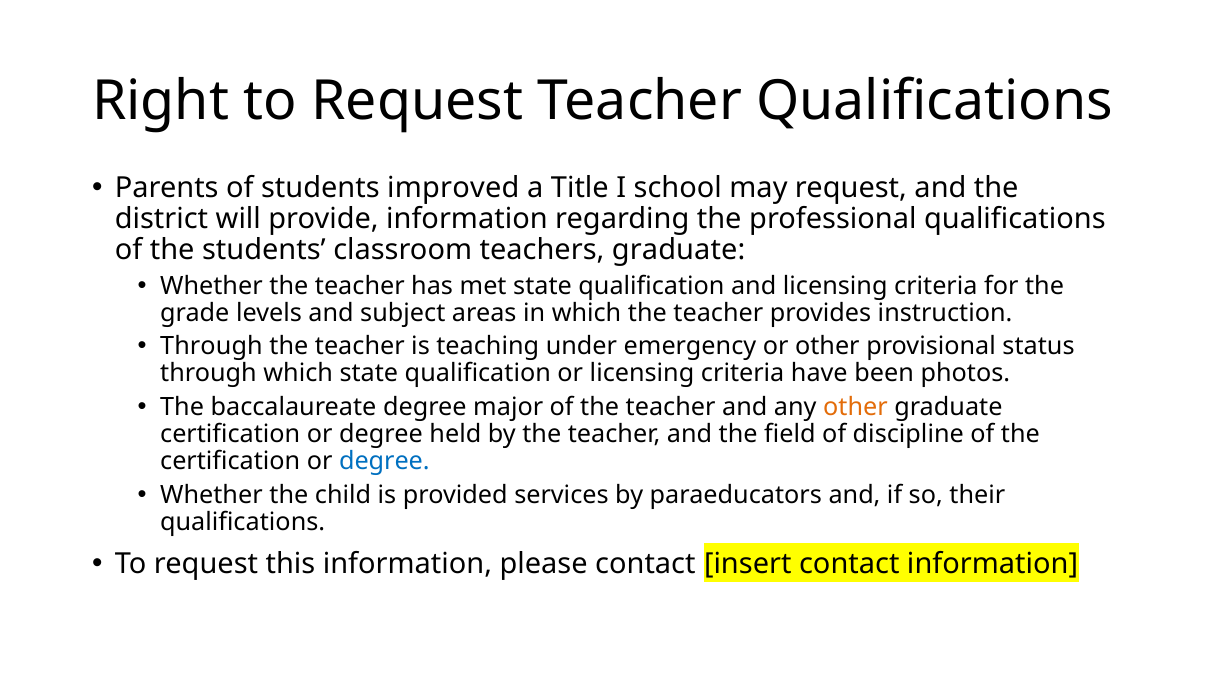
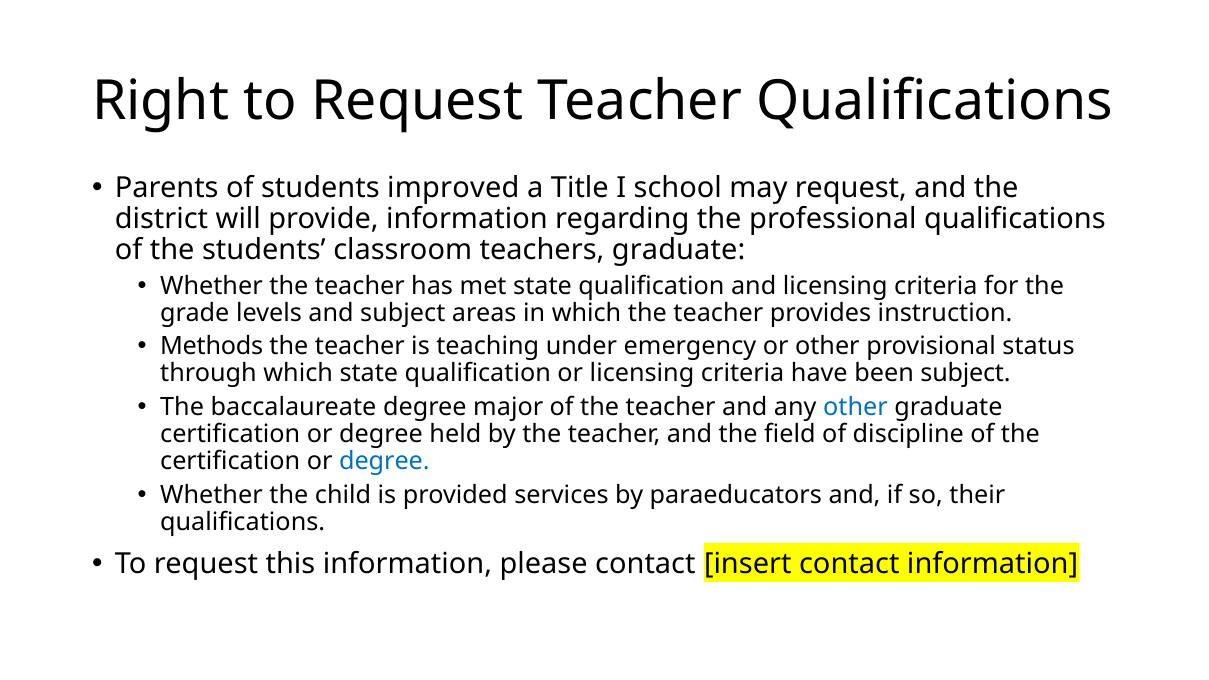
Through at (211, 346): Through -> Methods
been photos: photos -> subject
other at (856, 407) colour: orange -> blue
